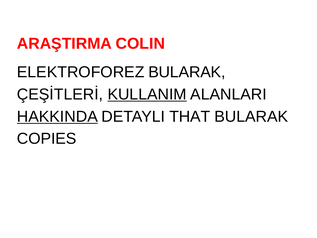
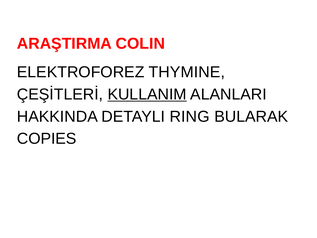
ELEKTROFOREZ BULARAK: BULARAK -> THYMINE
HAKKINDA underline: present -> none
THAT: THAT -> RING
